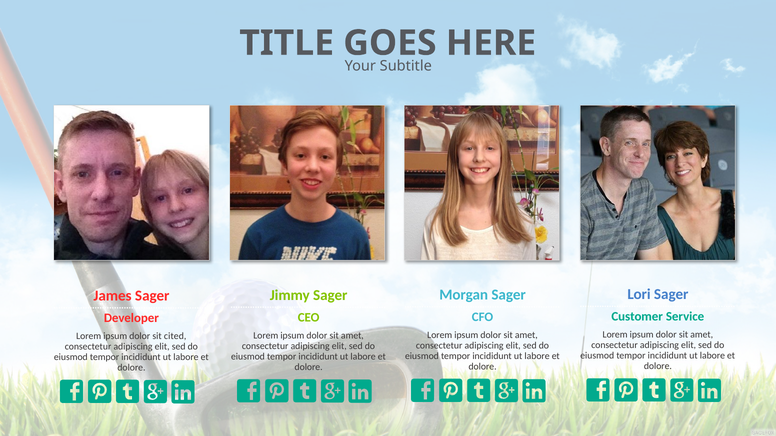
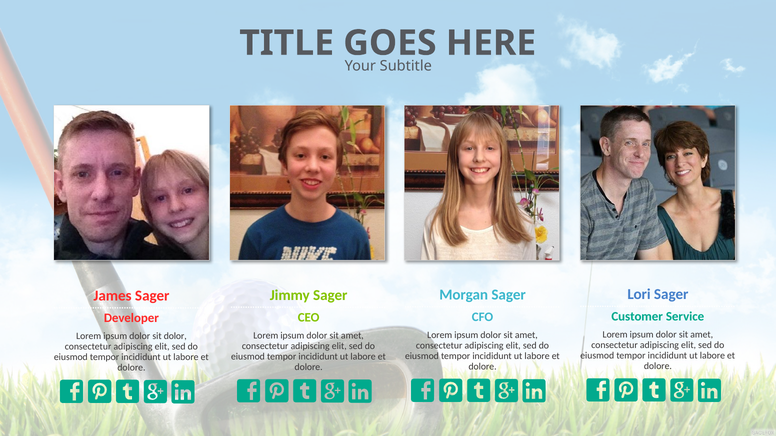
sit cited: cited -> dolor
